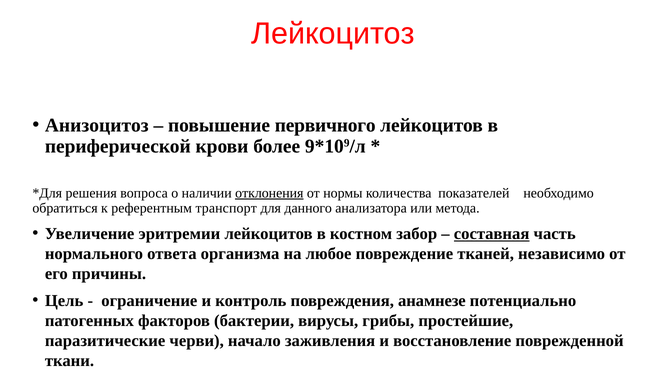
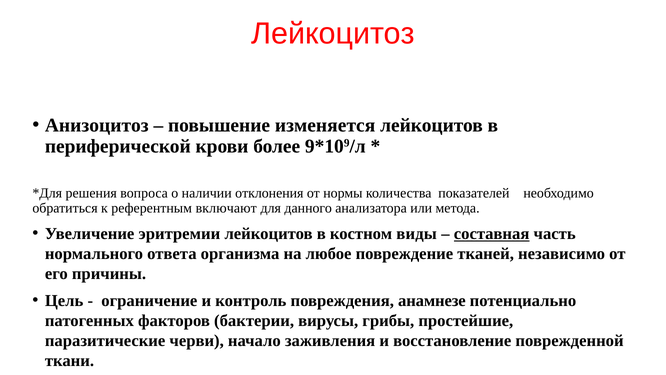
первичного: первичного -> изменяется
отклонения underline: present -> none
транспорт: транспорт -> включают
забор: забор -> виды
